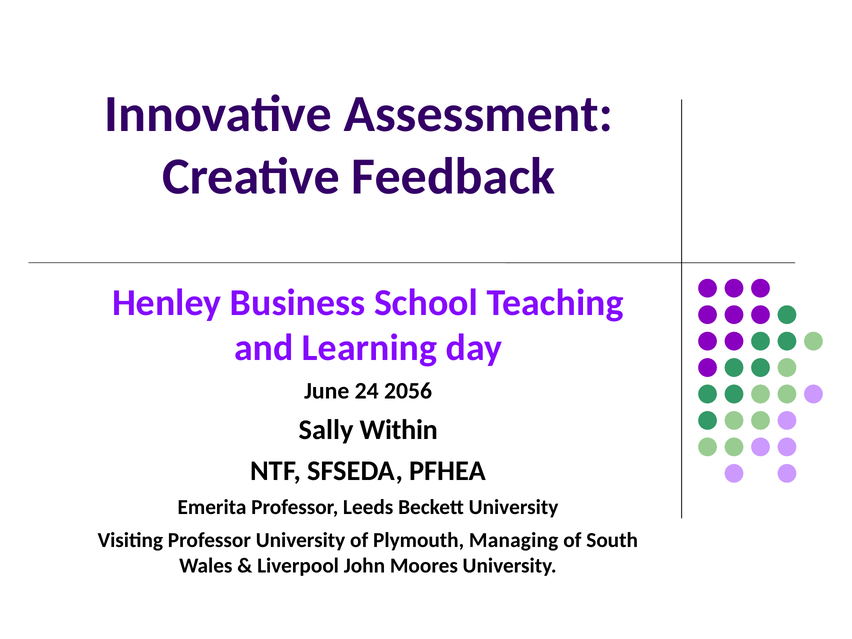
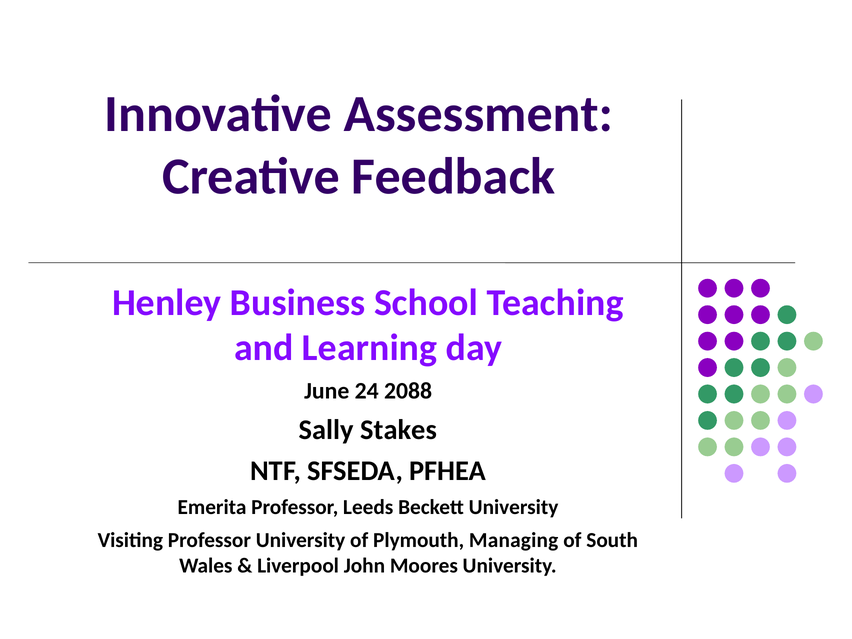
2056: 2056 -> 2088
Within: Within -> Stakes
